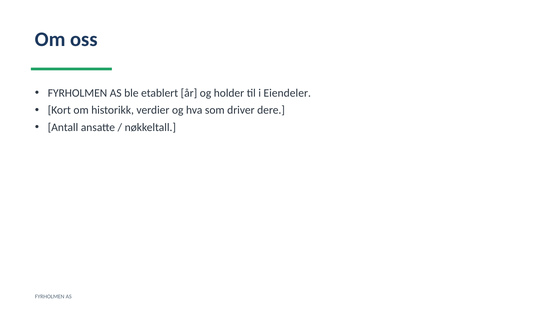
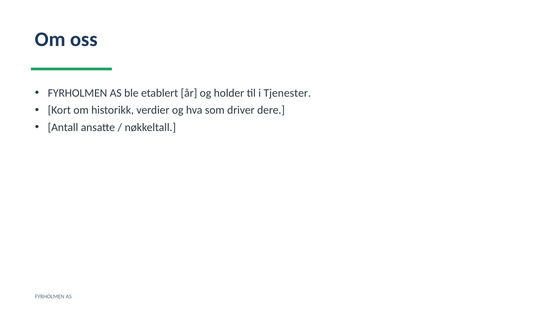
Eiendeler: Eiendeler -> Tjenester
